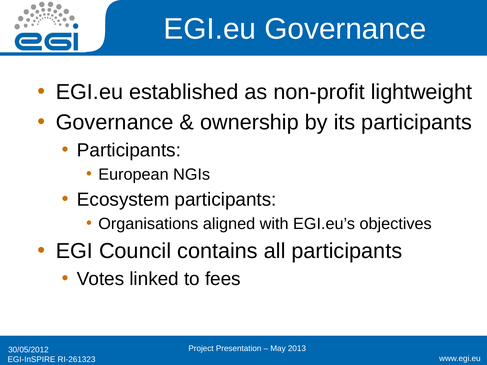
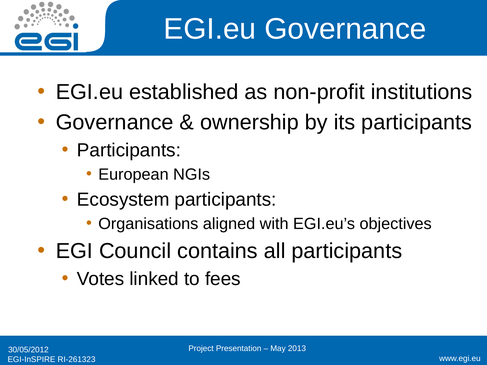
lightweight: lightweight -> institutions
